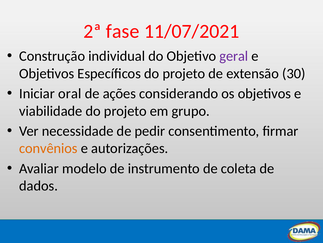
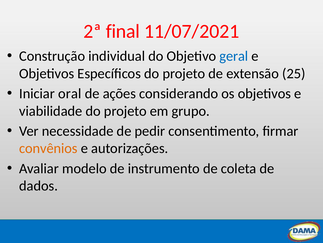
fase: fase -> final
geral colour: purple -> blue
30: 30 -> 25
